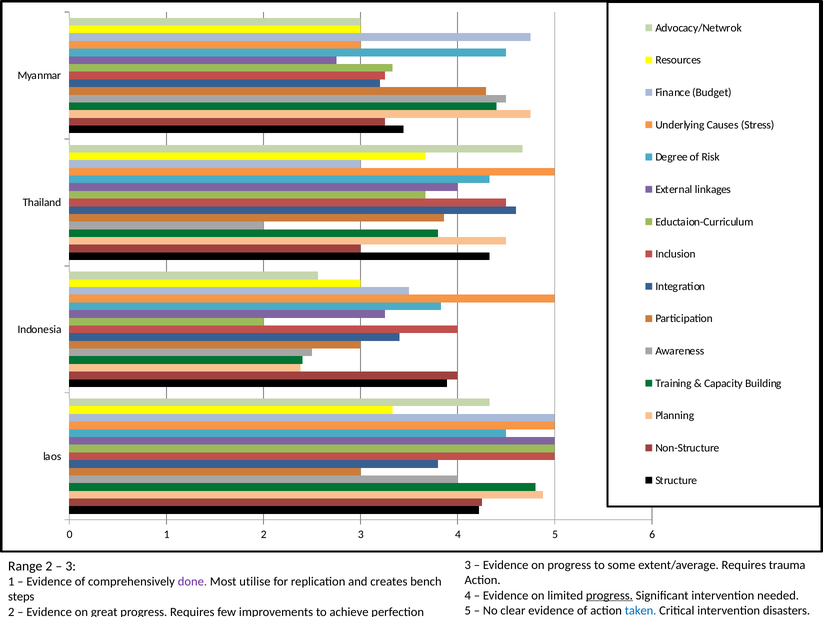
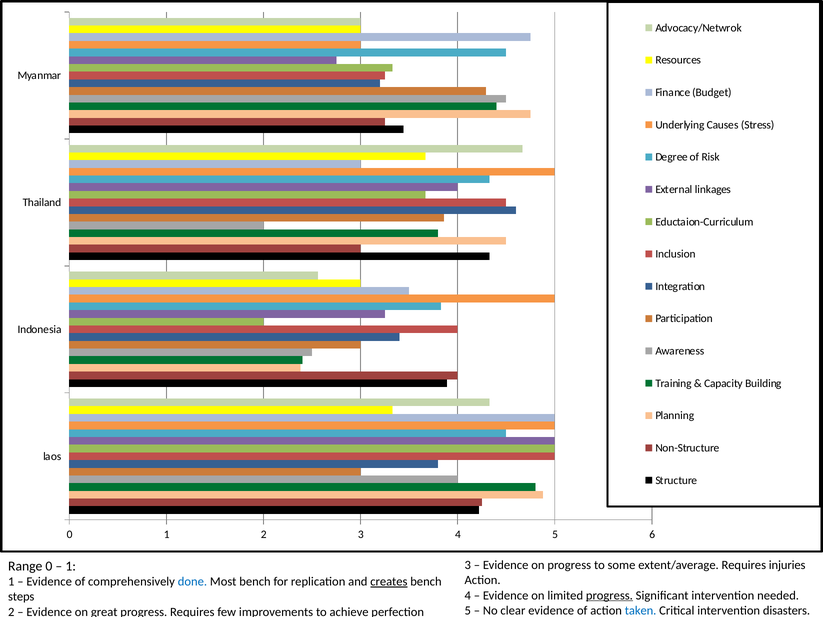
trauma: trauma -> injuries
Range 2: 2 -> 0
3 at (71, 566): 3 -> 1
done colour: purple -> blue
Most utilise: utilise -> bench
creates underline: none -> present
